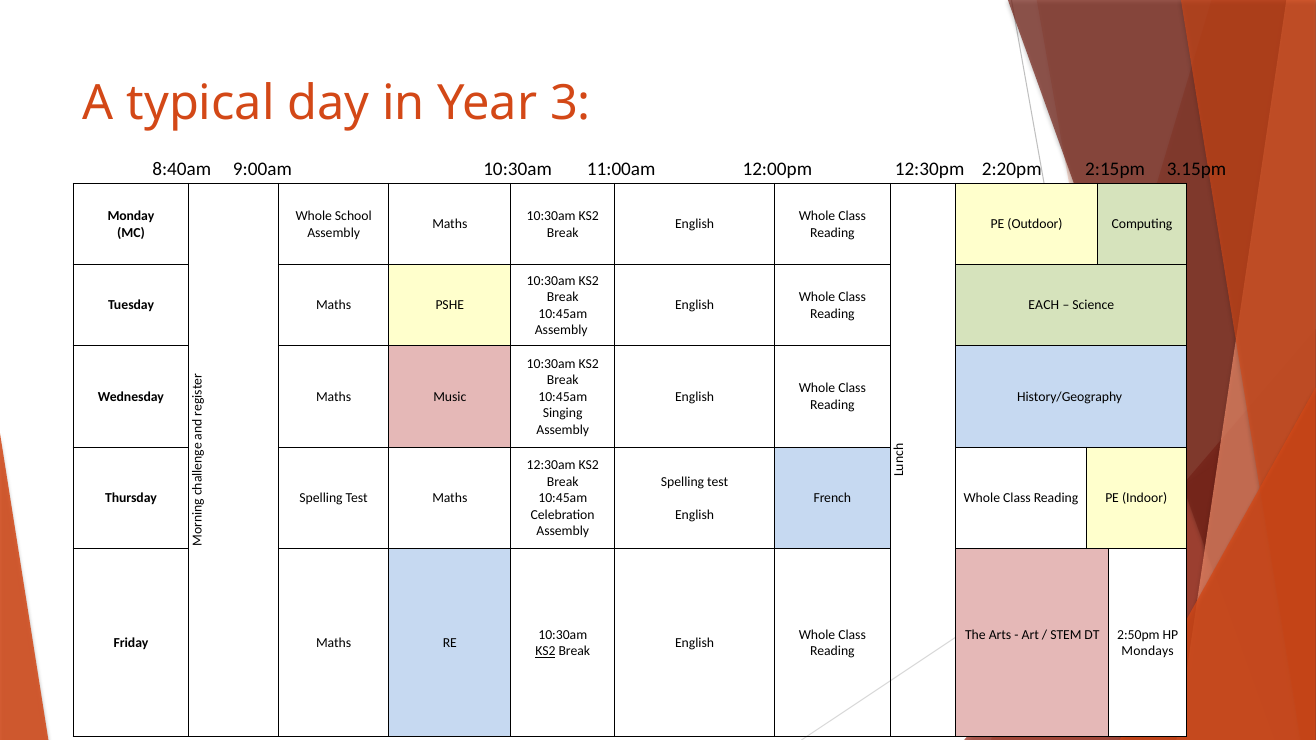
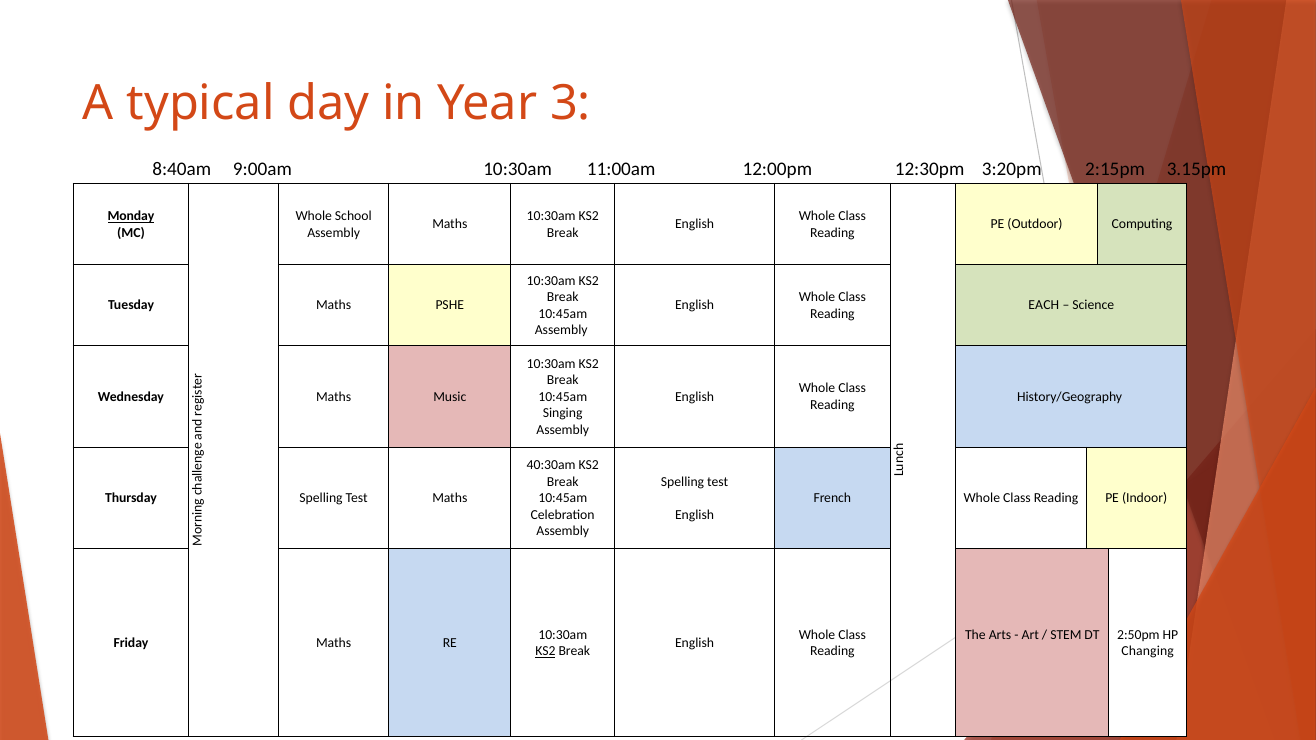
2:20pm: 2:20pm -> 3:20pm
Monday underline: none -> present
12:30am: 12:30am -> 40:30am
Mondays: Mondays -> Changing
